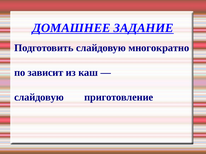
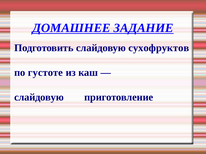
многократно: многократно -> сухофруктов
зависит: зависит -> густоте
